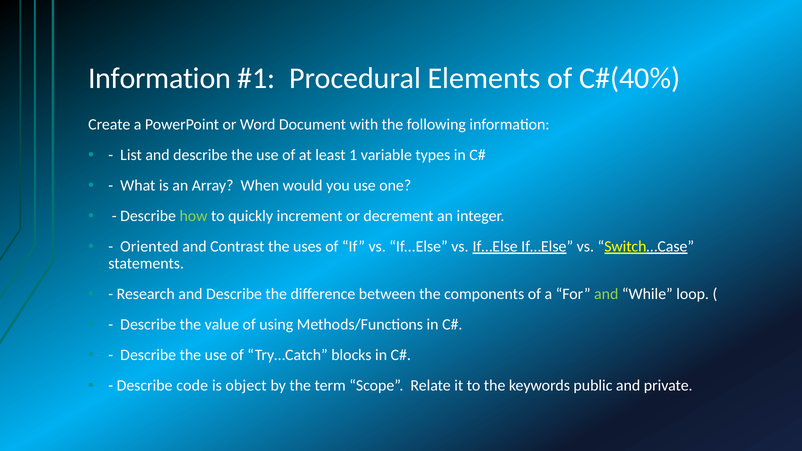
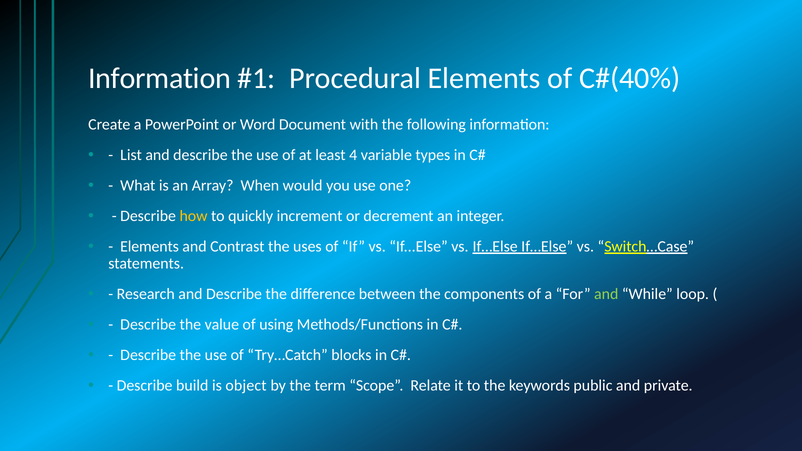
1: 1 -> 4
how colour: light green -> yellow
Oriented at (149, 247): Oriented -> Elements
code: code -> build
